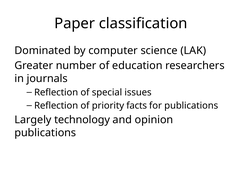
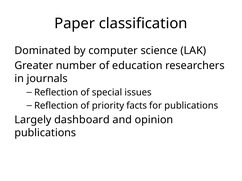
technology: technology -> dashboard
